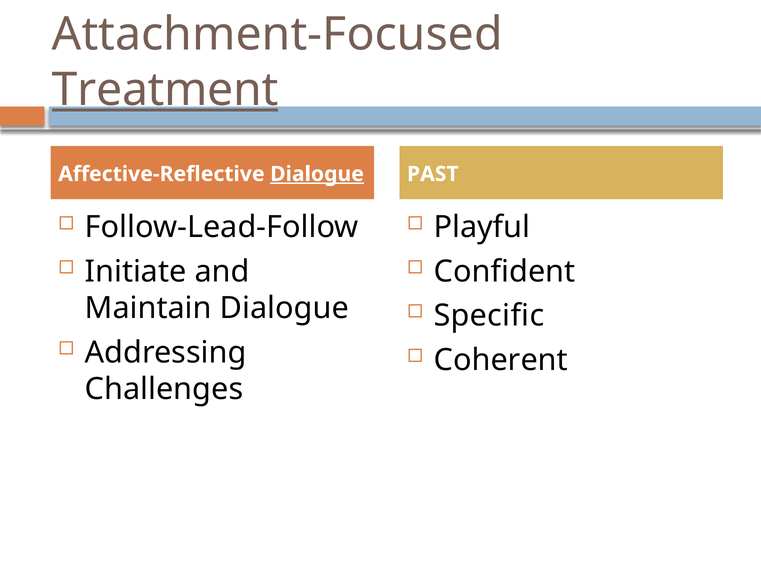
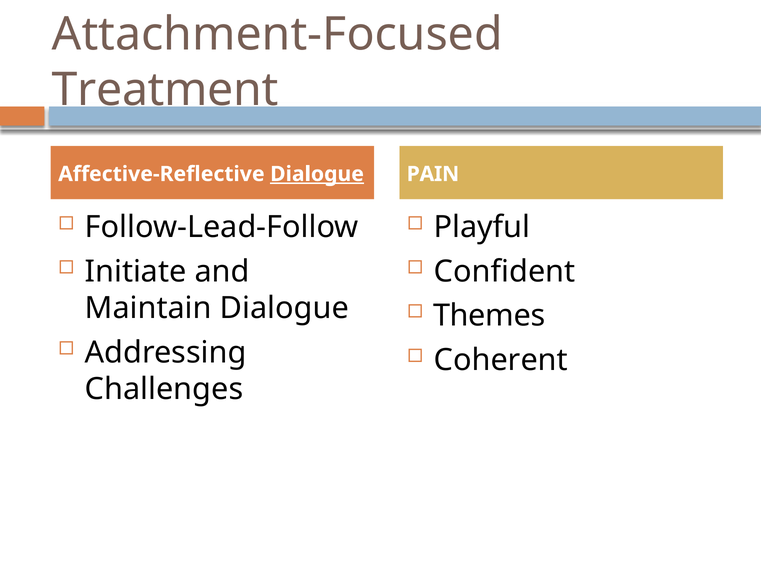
Treatment underline: present -> none
PAST: PAST -> PAIN
Specific: Specific -> Themes
